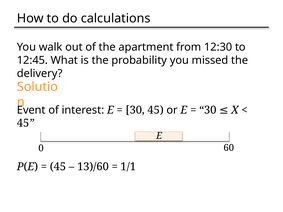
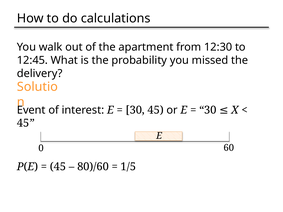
13)/60: 13)/60 -> 80)/60
1/1: 1/1 -> 1/5
